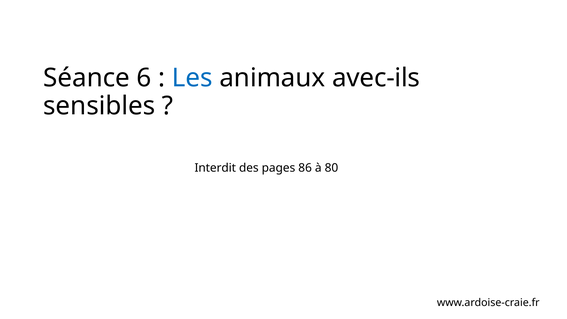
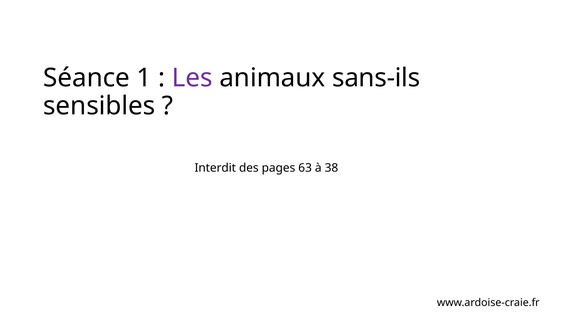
6: 6 -> 1
Les colour: blue -> purple
avec-ils: avec-ils -> sans-ils
86: 86 -> 63
80: 80 -> 38
